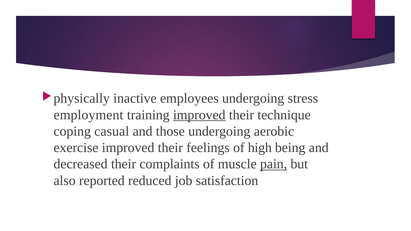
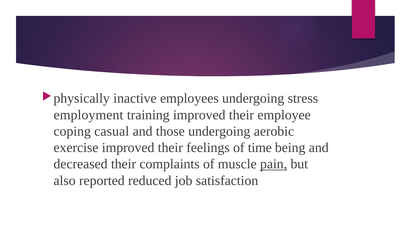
improved at (199, 115) underline: present -> none
technique: technique -> employee
high: high -> time
